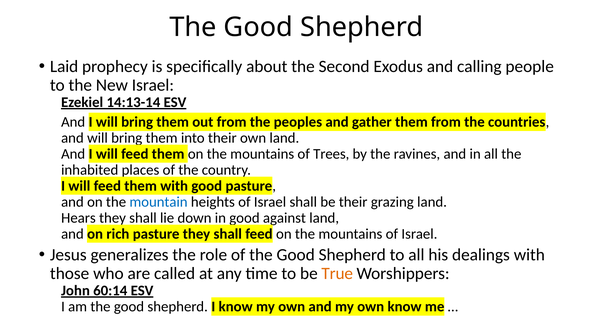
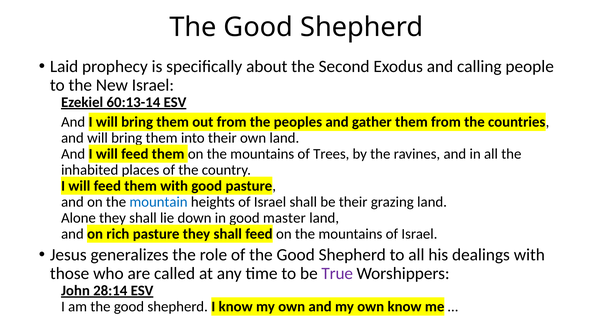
14:13-14: 14:13-14 -> 60:13-14
Hears: Hears -> Alone
against: against -> master
True colour: orange -> purple
60:14: 60:14 -> 28:14
